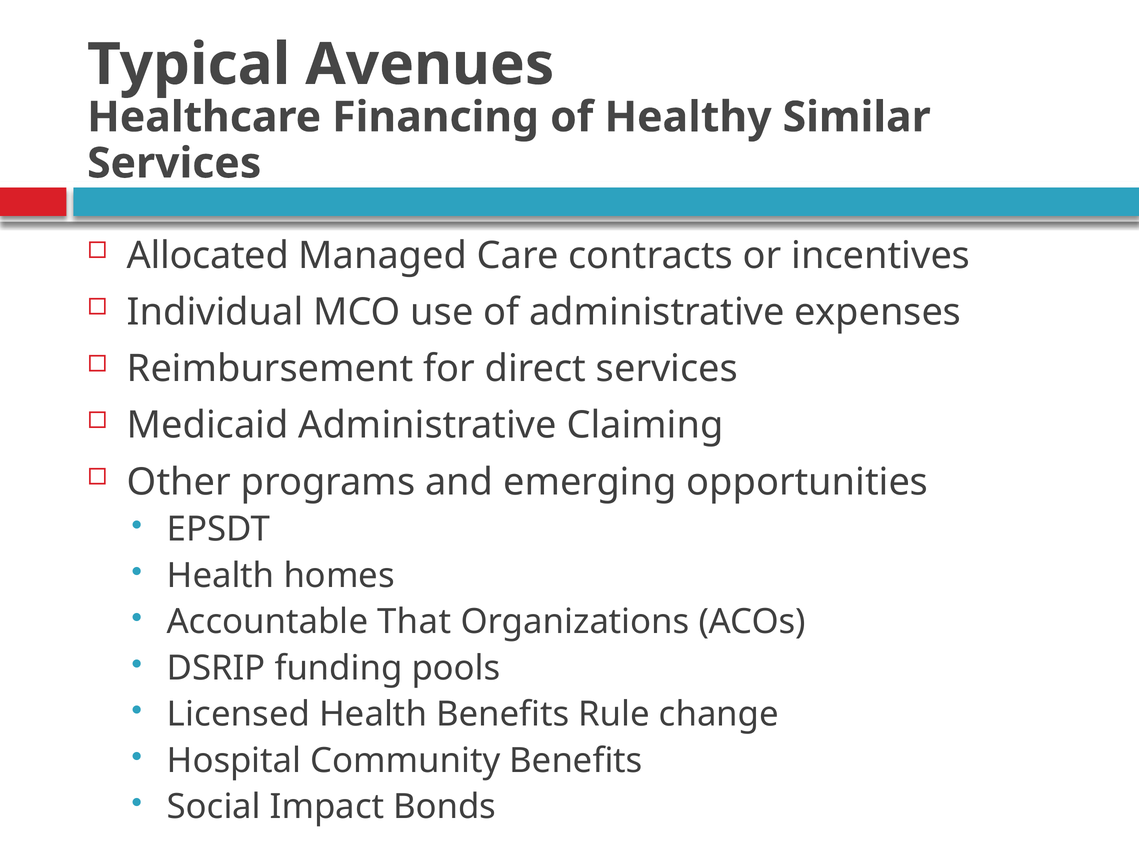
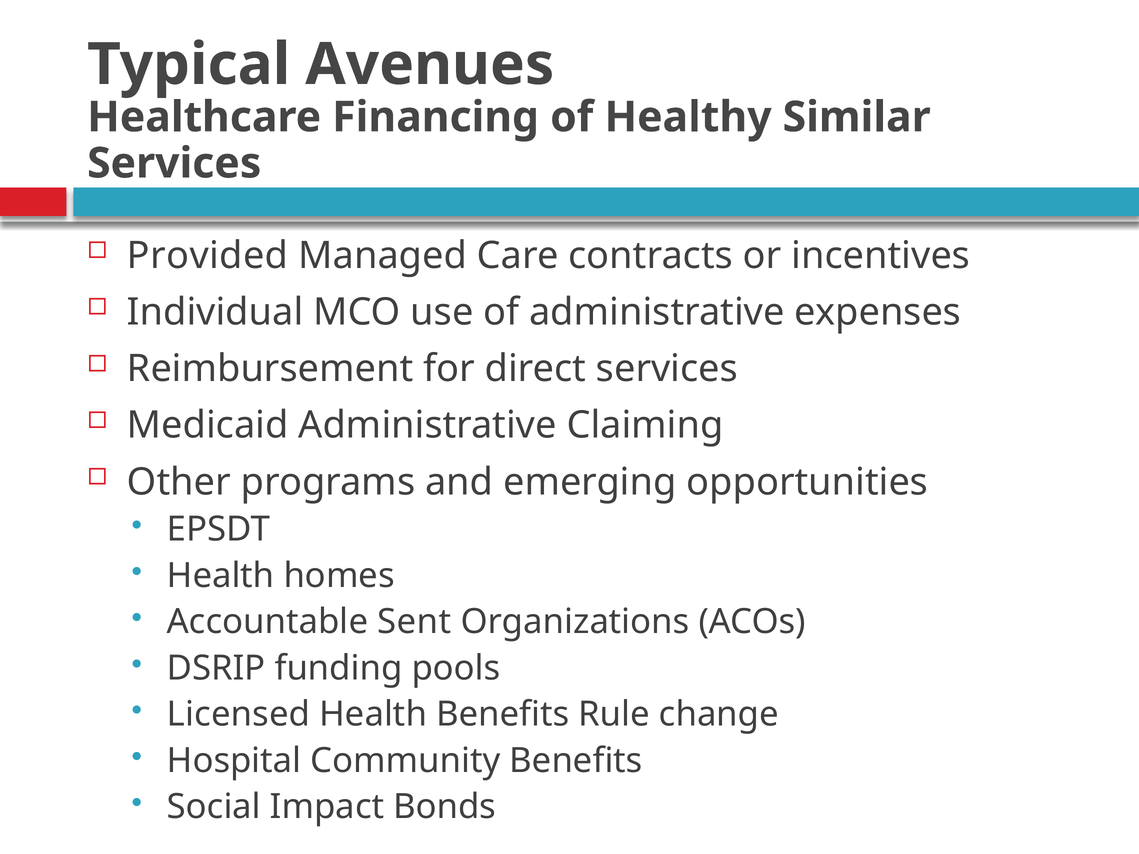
Allocated: Allocated -> Provided
That: That -> Sent
